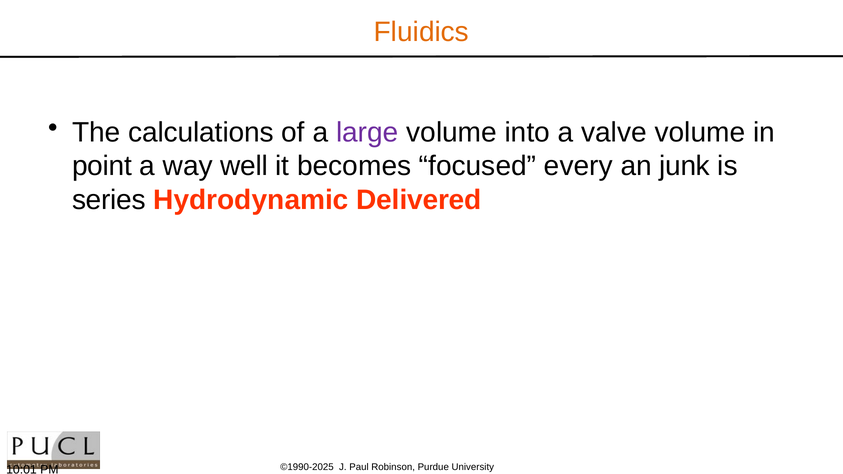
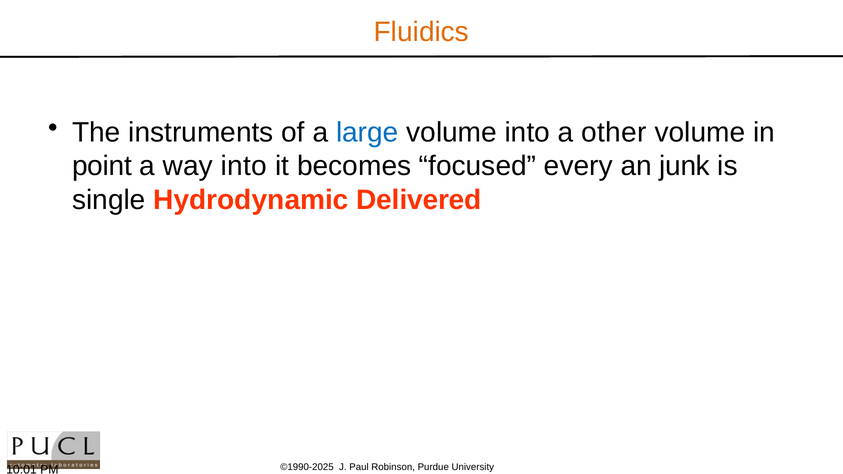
calculations: calculations -> instruments
large colour: purple -> blue
valve: valve -> other
way well: well -> into
series: series -> single
